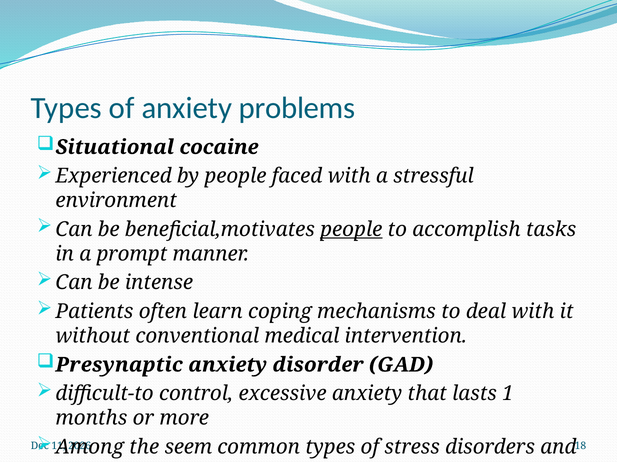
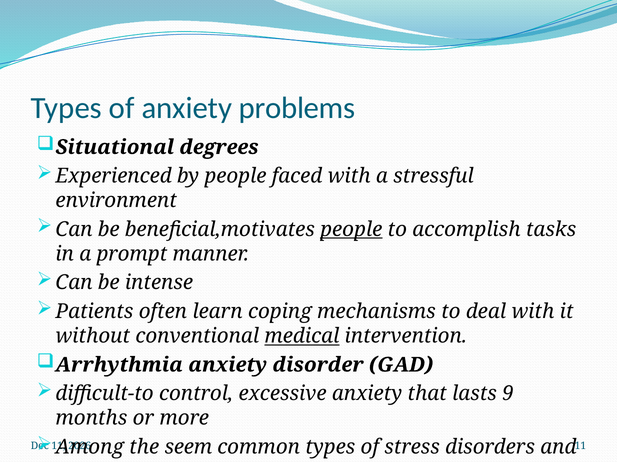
cocaine: cocaine -> degrees
medical underline: none -> present
Presynaptic: Presynaptic -> Arrhythmia
1: 1 -> 9
18 at (580, 446): 18 -> 11
